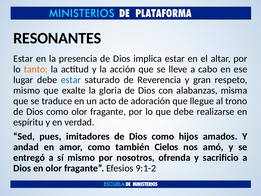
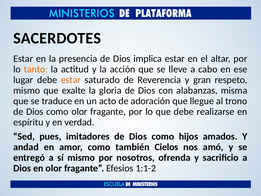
RESONANTES: RESONANTES -> SACERDOTES
estar at (71, 80) colour: blue -> orange
9:1-2: 9:1-2 -> 1:1-2
